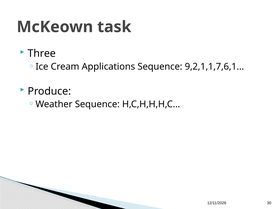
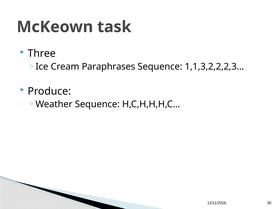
Applications: Applications -> Paraphrases
9,2,1,1,7,6,1…: 9,2,1,1,7,6,1… -> 1,1,3,2,2,2,3…
